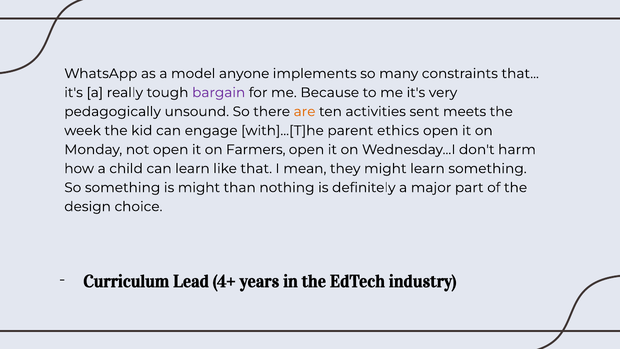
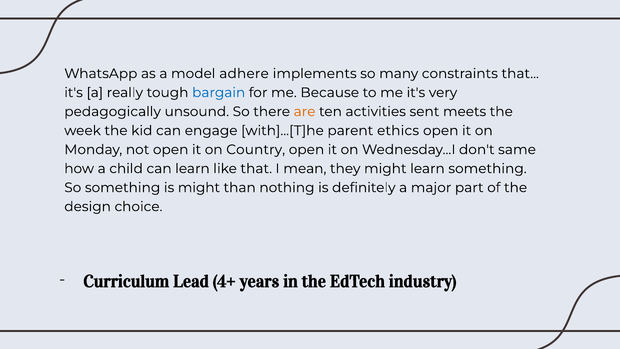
anyone: anyone -> adhere
bargain colour: purple -> blue
Farmers: Farmers -> Country
harm: harm -> same
